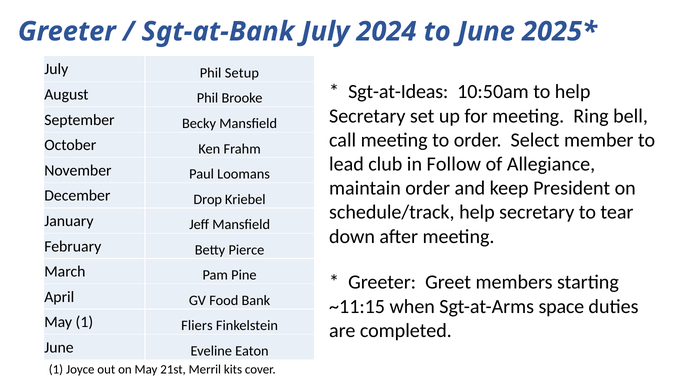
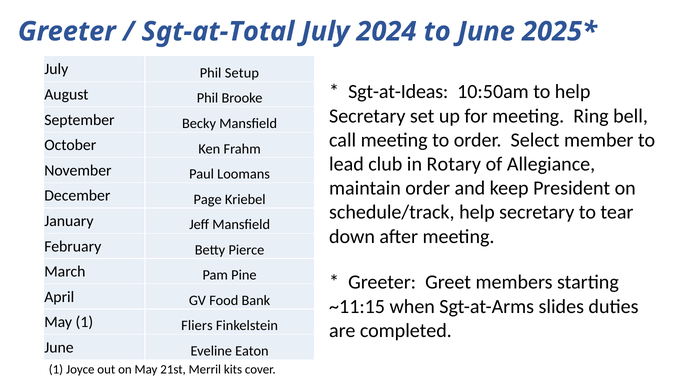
Sgt-at-Bank: Sgt-at-Bank -> Sgt-at-Total
Follow: Follow -> Rotary
Drop: Drop -> Page
space: space -> slides
